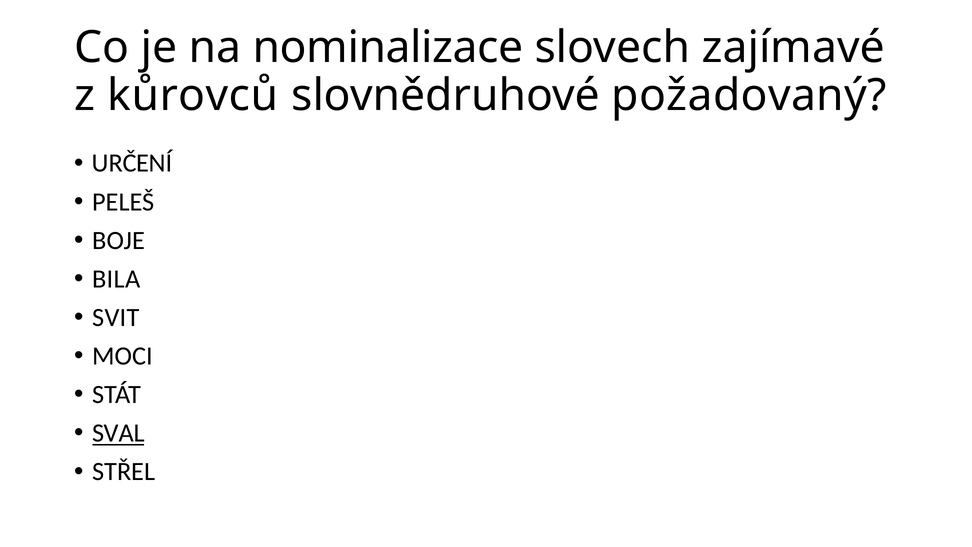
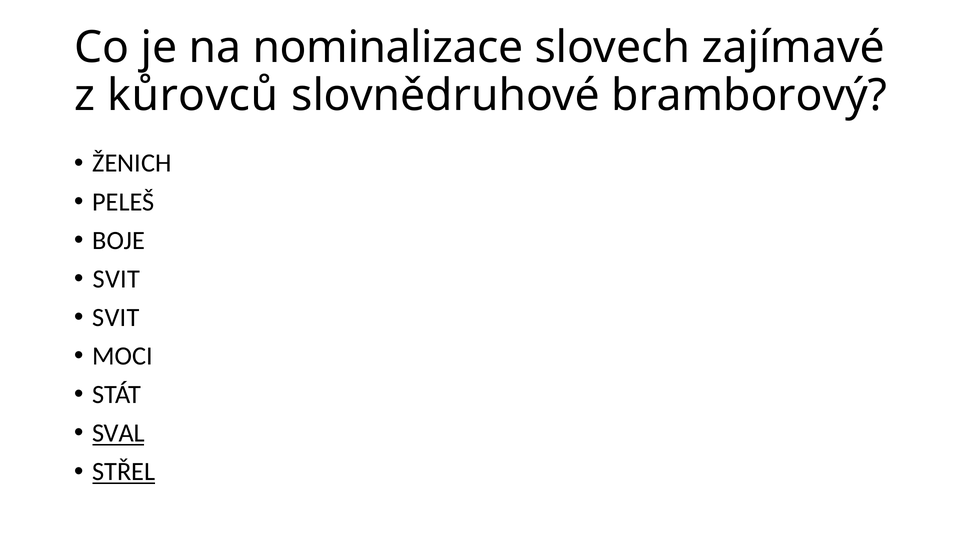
požadovaný: požadovaný -> bramborový
URČENÍ: URČENÍ -> ŽENICH
BILA at (116, 279): BILA -> SVIT
STŘEL underline: none -> present
